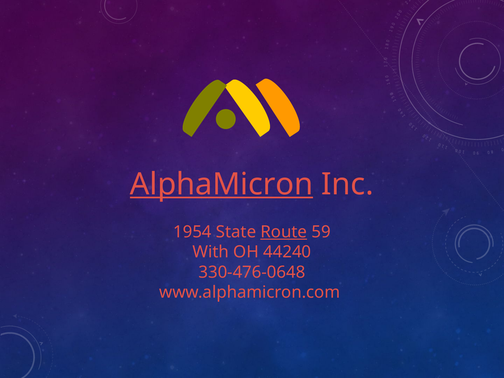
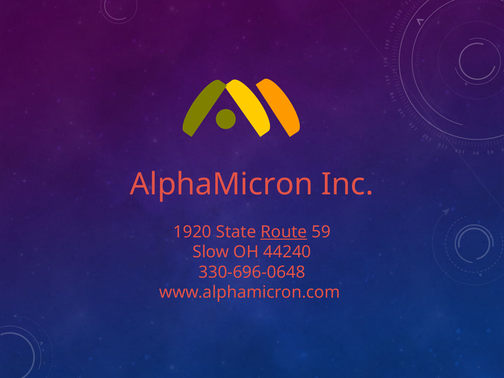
AlphaMicron underline: present -> none
1954: 1954 -> 1920
With: With -> Slow
330-476-0648: 330-476-0648 -> 330-696-0648
